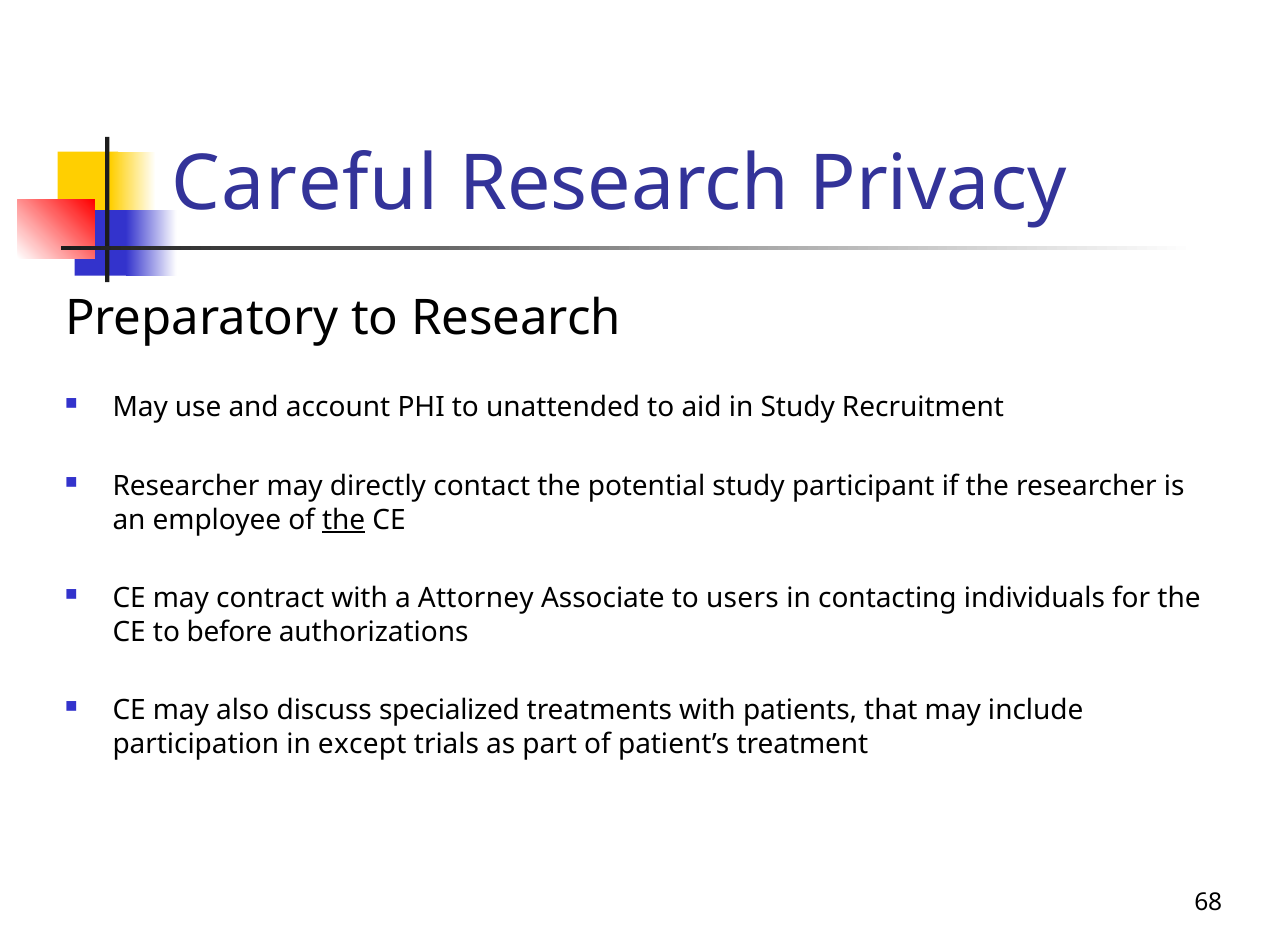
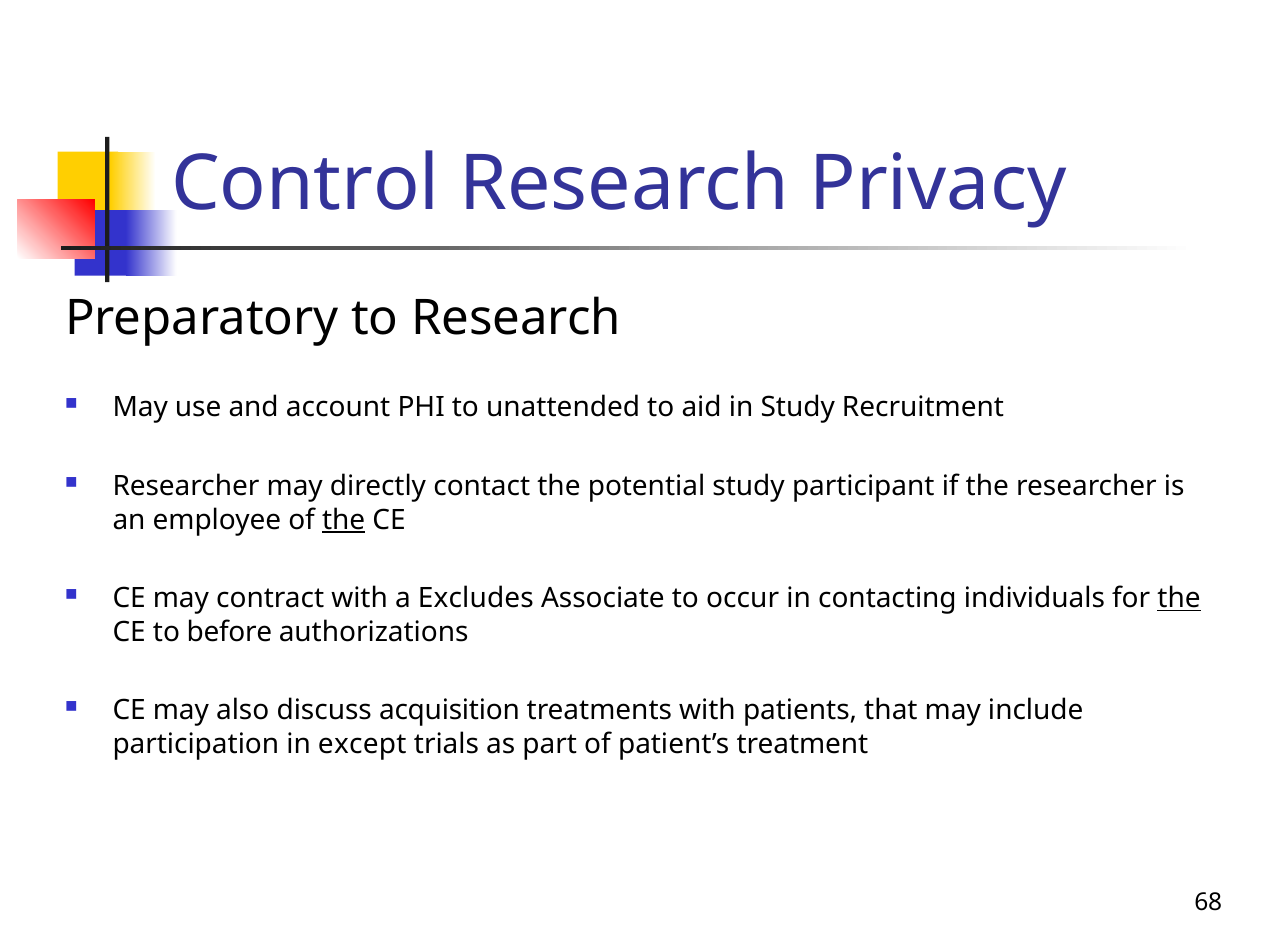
Careful: Careful -> Control
Attorney: Attorney -> Excludes
users: users -> occur
the at (1179, 598) underline: none -> present
specialized: specialized -> acquisition
